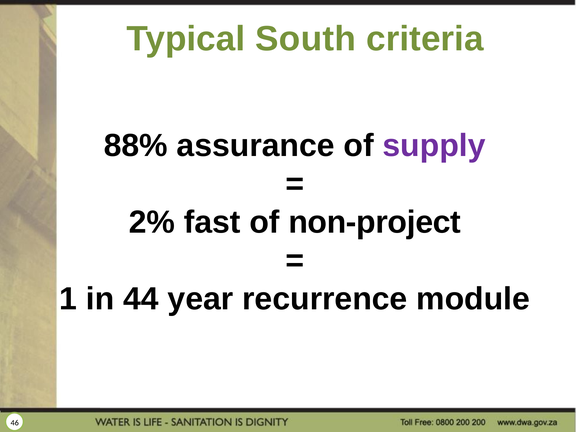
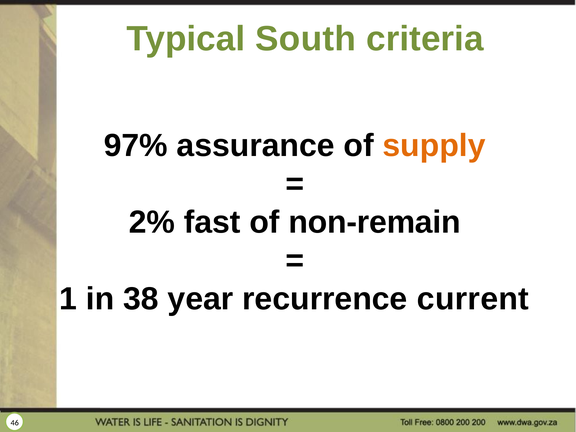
88%: 88% -> 97%
supply colour: purple -> orange
non-project: non-project -> non-remain
44: 44 -> 38
module: module -> current
